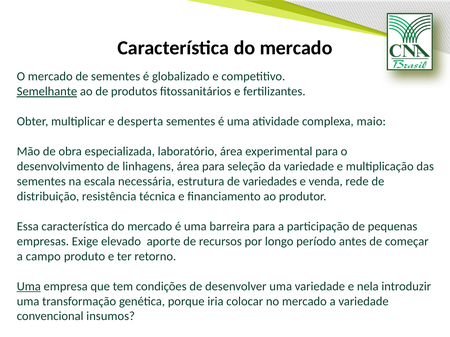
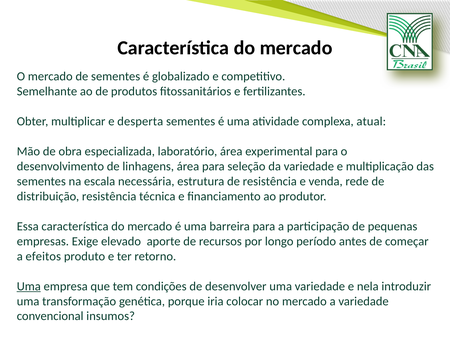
Semelhante underline: present -> none
maio: maio -> atual
de variedades: variedades -> resistência
campo: campo -> efeitos
